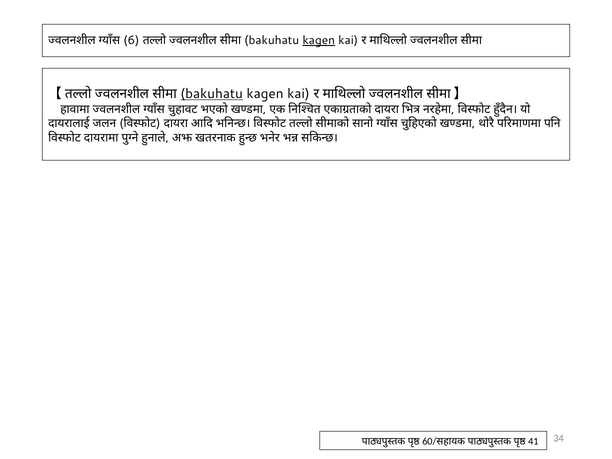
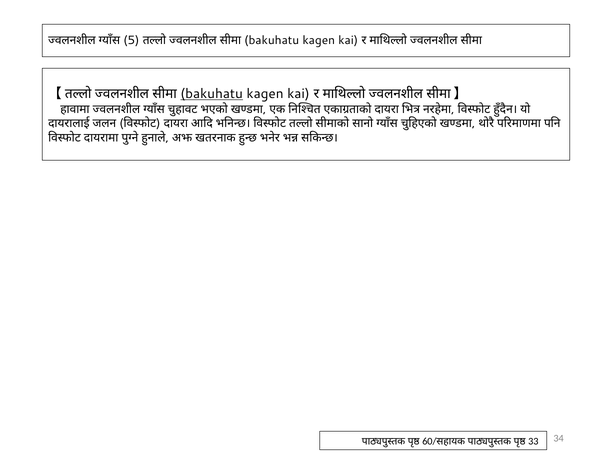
6: 6 -> 5
kagen at (319, 40) underline: present -> none
41: 41 -> 33
